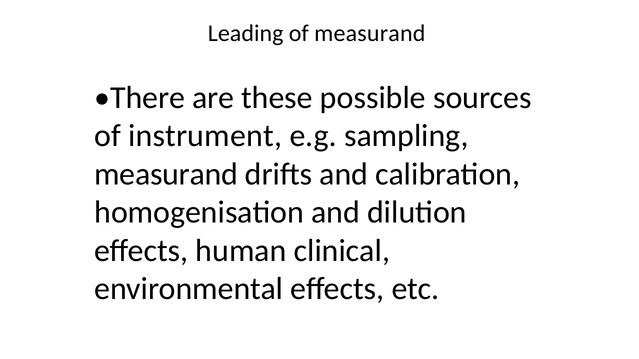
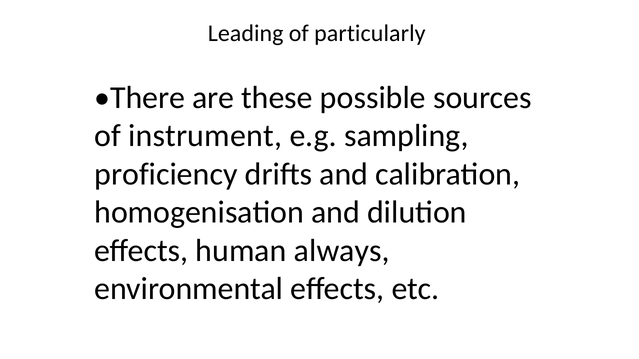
of measurand: measurand -> particularly
measurand at (166, 174): measurand -> proficiency
clinical: clinical -> always
